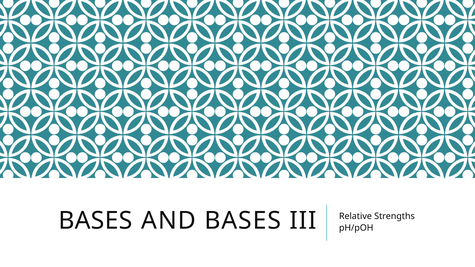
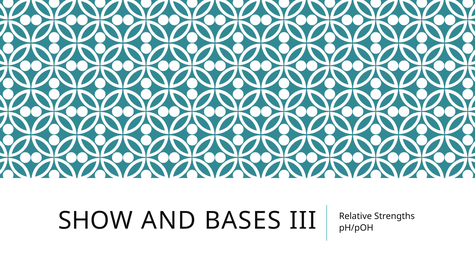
BASES at (95, 221): BASES -> SHOW
